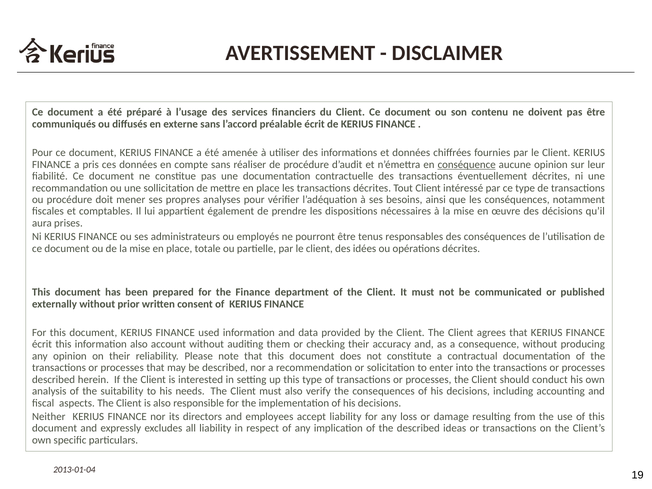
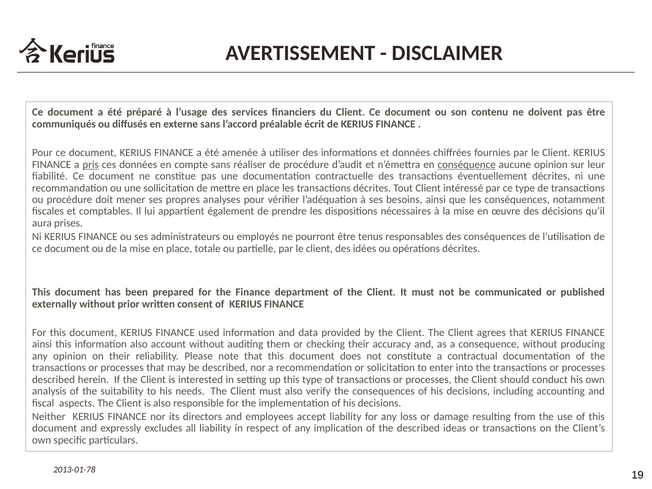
pris underline: none -> present
écrit at (42, 344): écrit -> ainsi
2013-01-04: 2013-01-04 -> 2013-01-78
